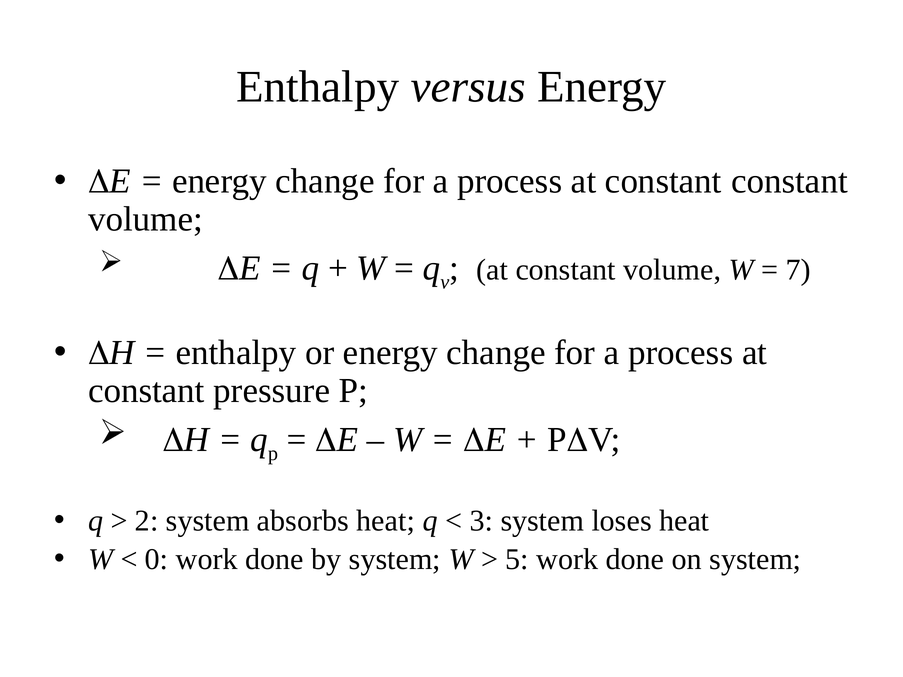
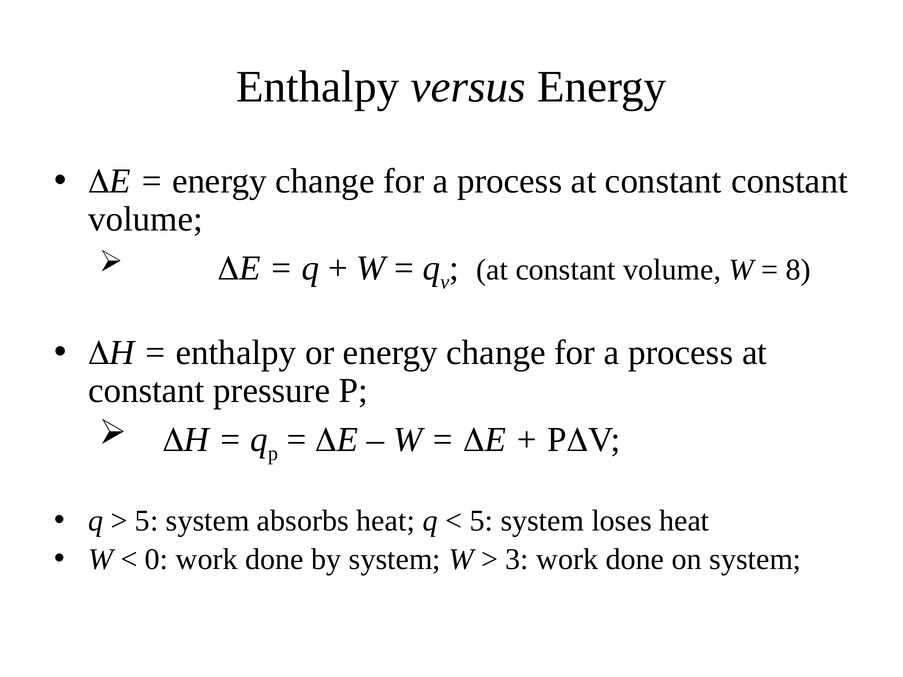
7: 7 -> 8
2 at (147, 521): 2 -> 5
3 at (481, 521): 3 -> 5
5: 5 -> 3
